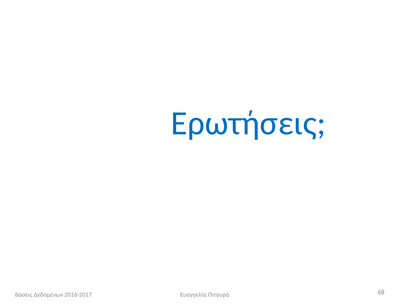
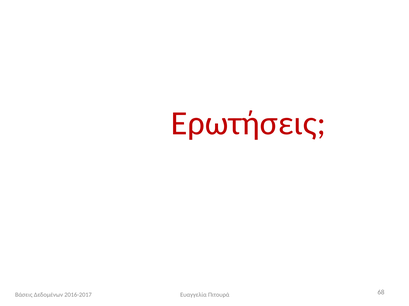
Ερωτήσεις colour: blue -> red
